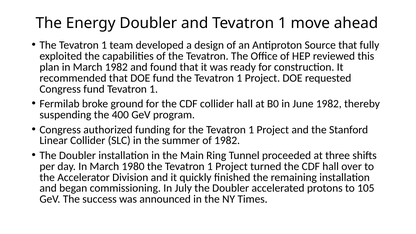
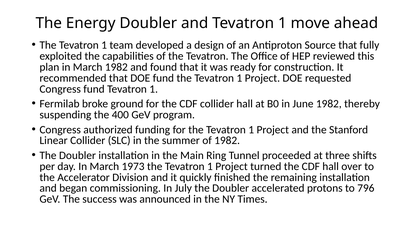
1980: 1980 -> 1973
105: 105 -> 796
